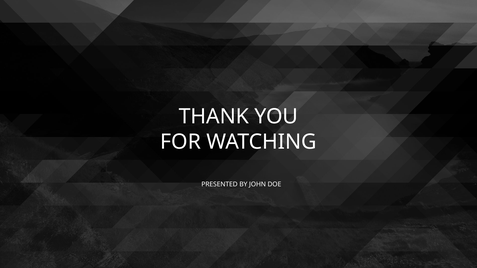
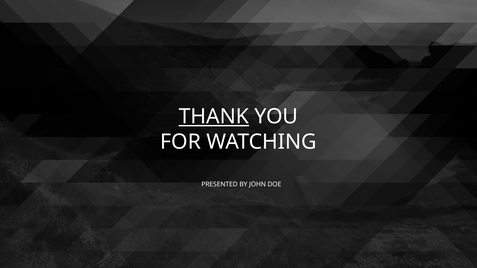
THANK underline: none -> present
